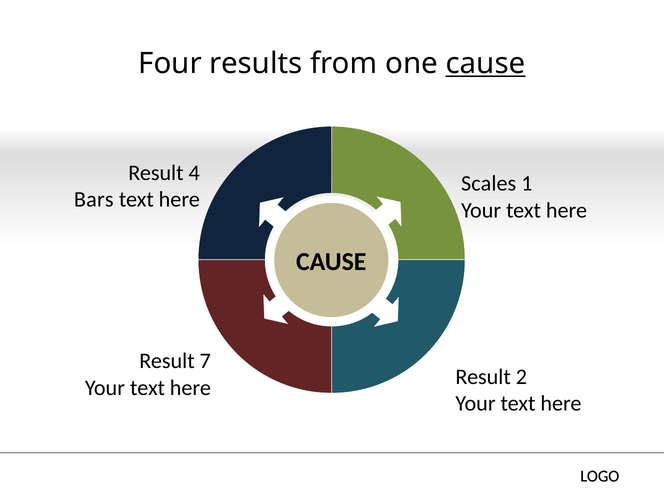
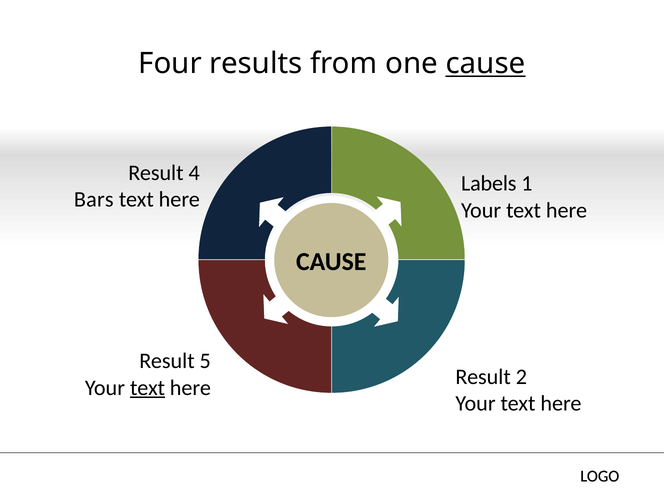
Scales: Scales -> Labels
7: 7 -> 5
text at (147, 388) underline: none -> present
